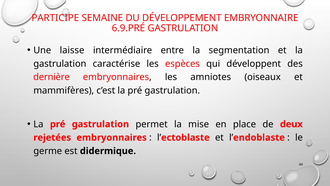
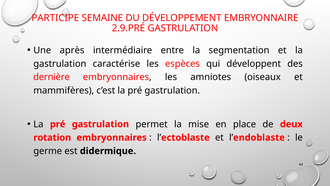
6.9.PRÉ: 6.9.PRÉ -> 2.9.PRÉ
laisse: laisse -> après
rejetées: rejetées -> rotation
